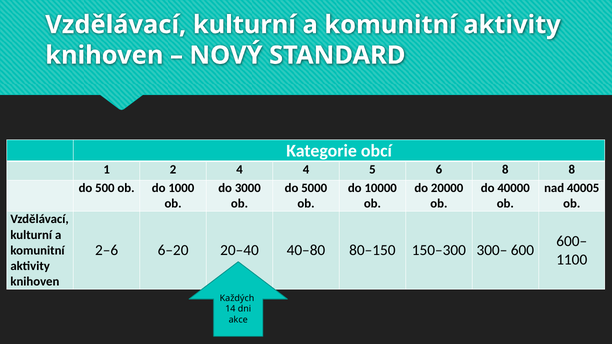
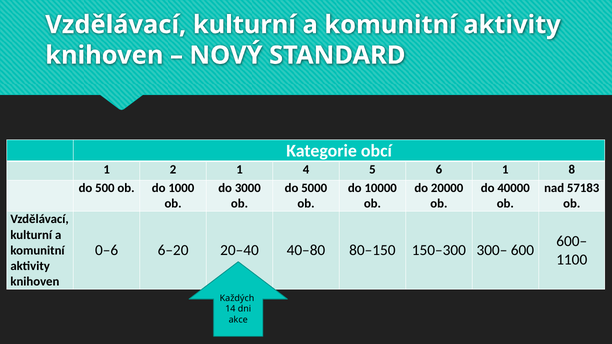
2 4: 4 -> 1
6 8: 8 -> 1
40005: 40005 -> 57183
2–6: 2–6 -> 0–6
